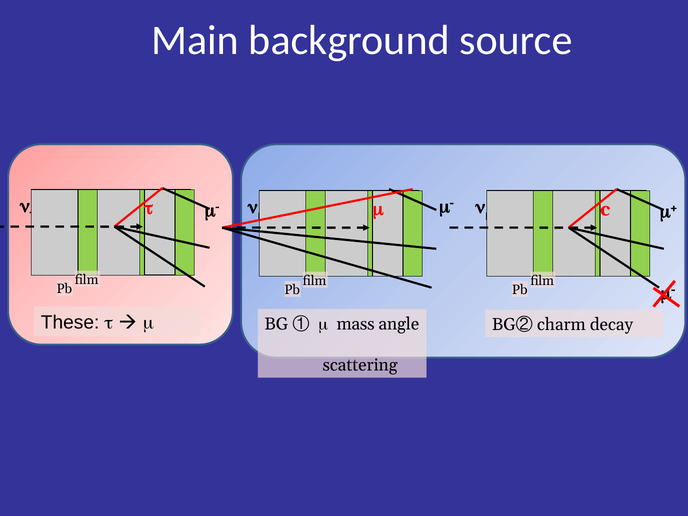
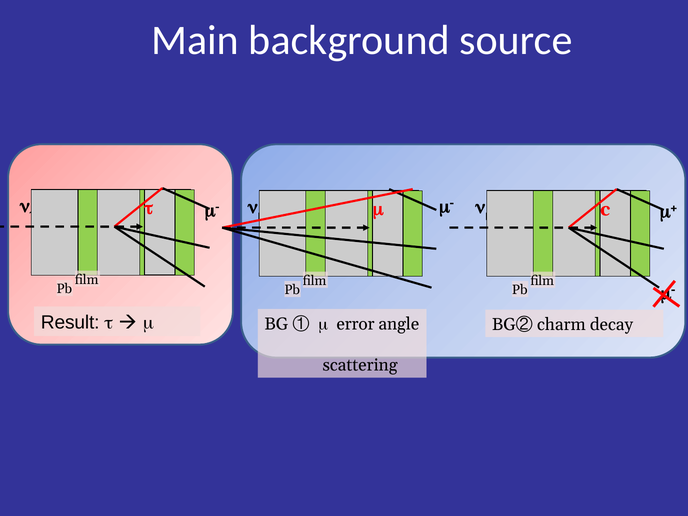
These: These -> Result
mass: mass -> error
